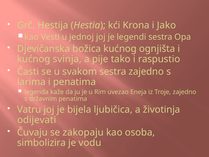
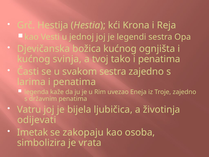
Jako: Jako -> Reja
pije: pije -> tvoj
tako i raspustio: raspustio -> penatima
Čuvaju: Čuvaju -> Imetak
vodu: vodu -> vrata
